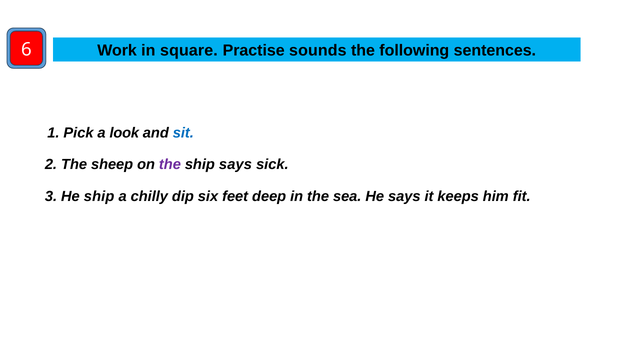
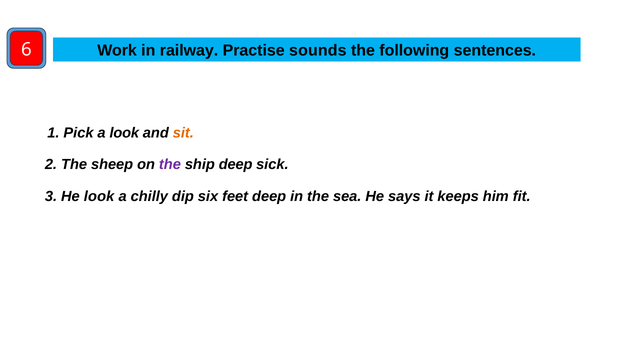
square: square -> railway
sit colour: blue -> orange
ship says: says -> deep
He ship: ship -> look
